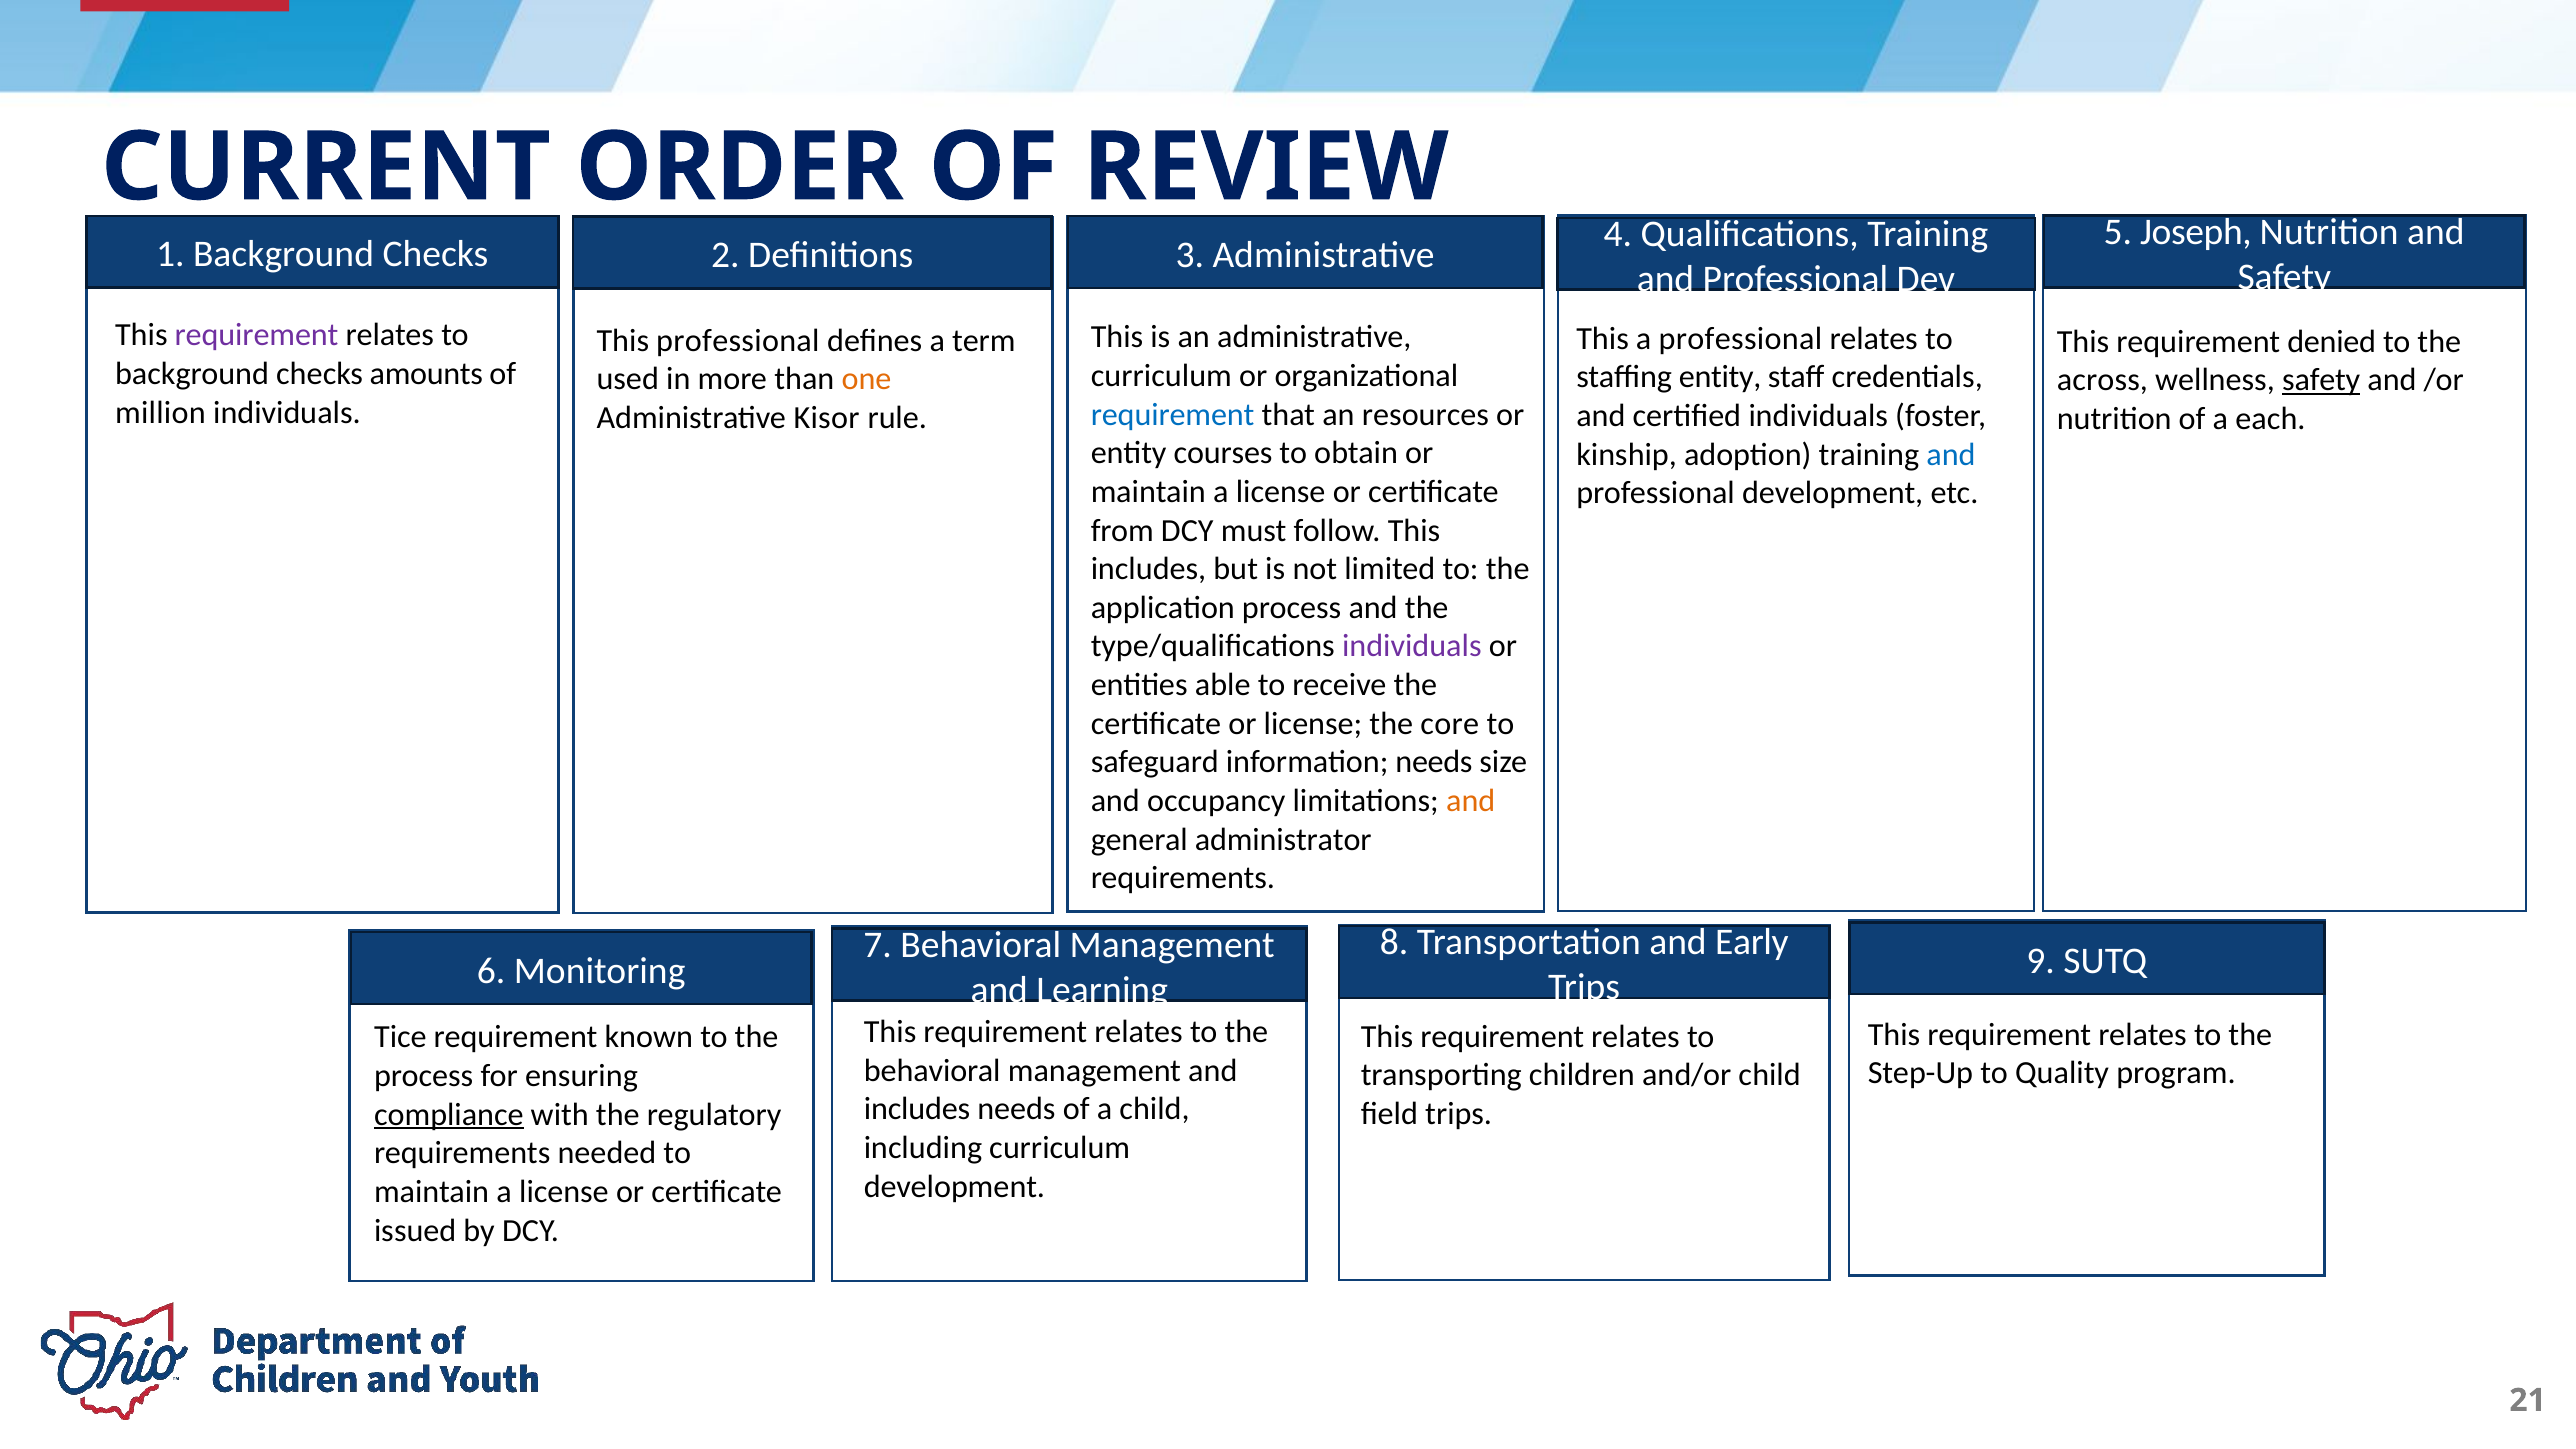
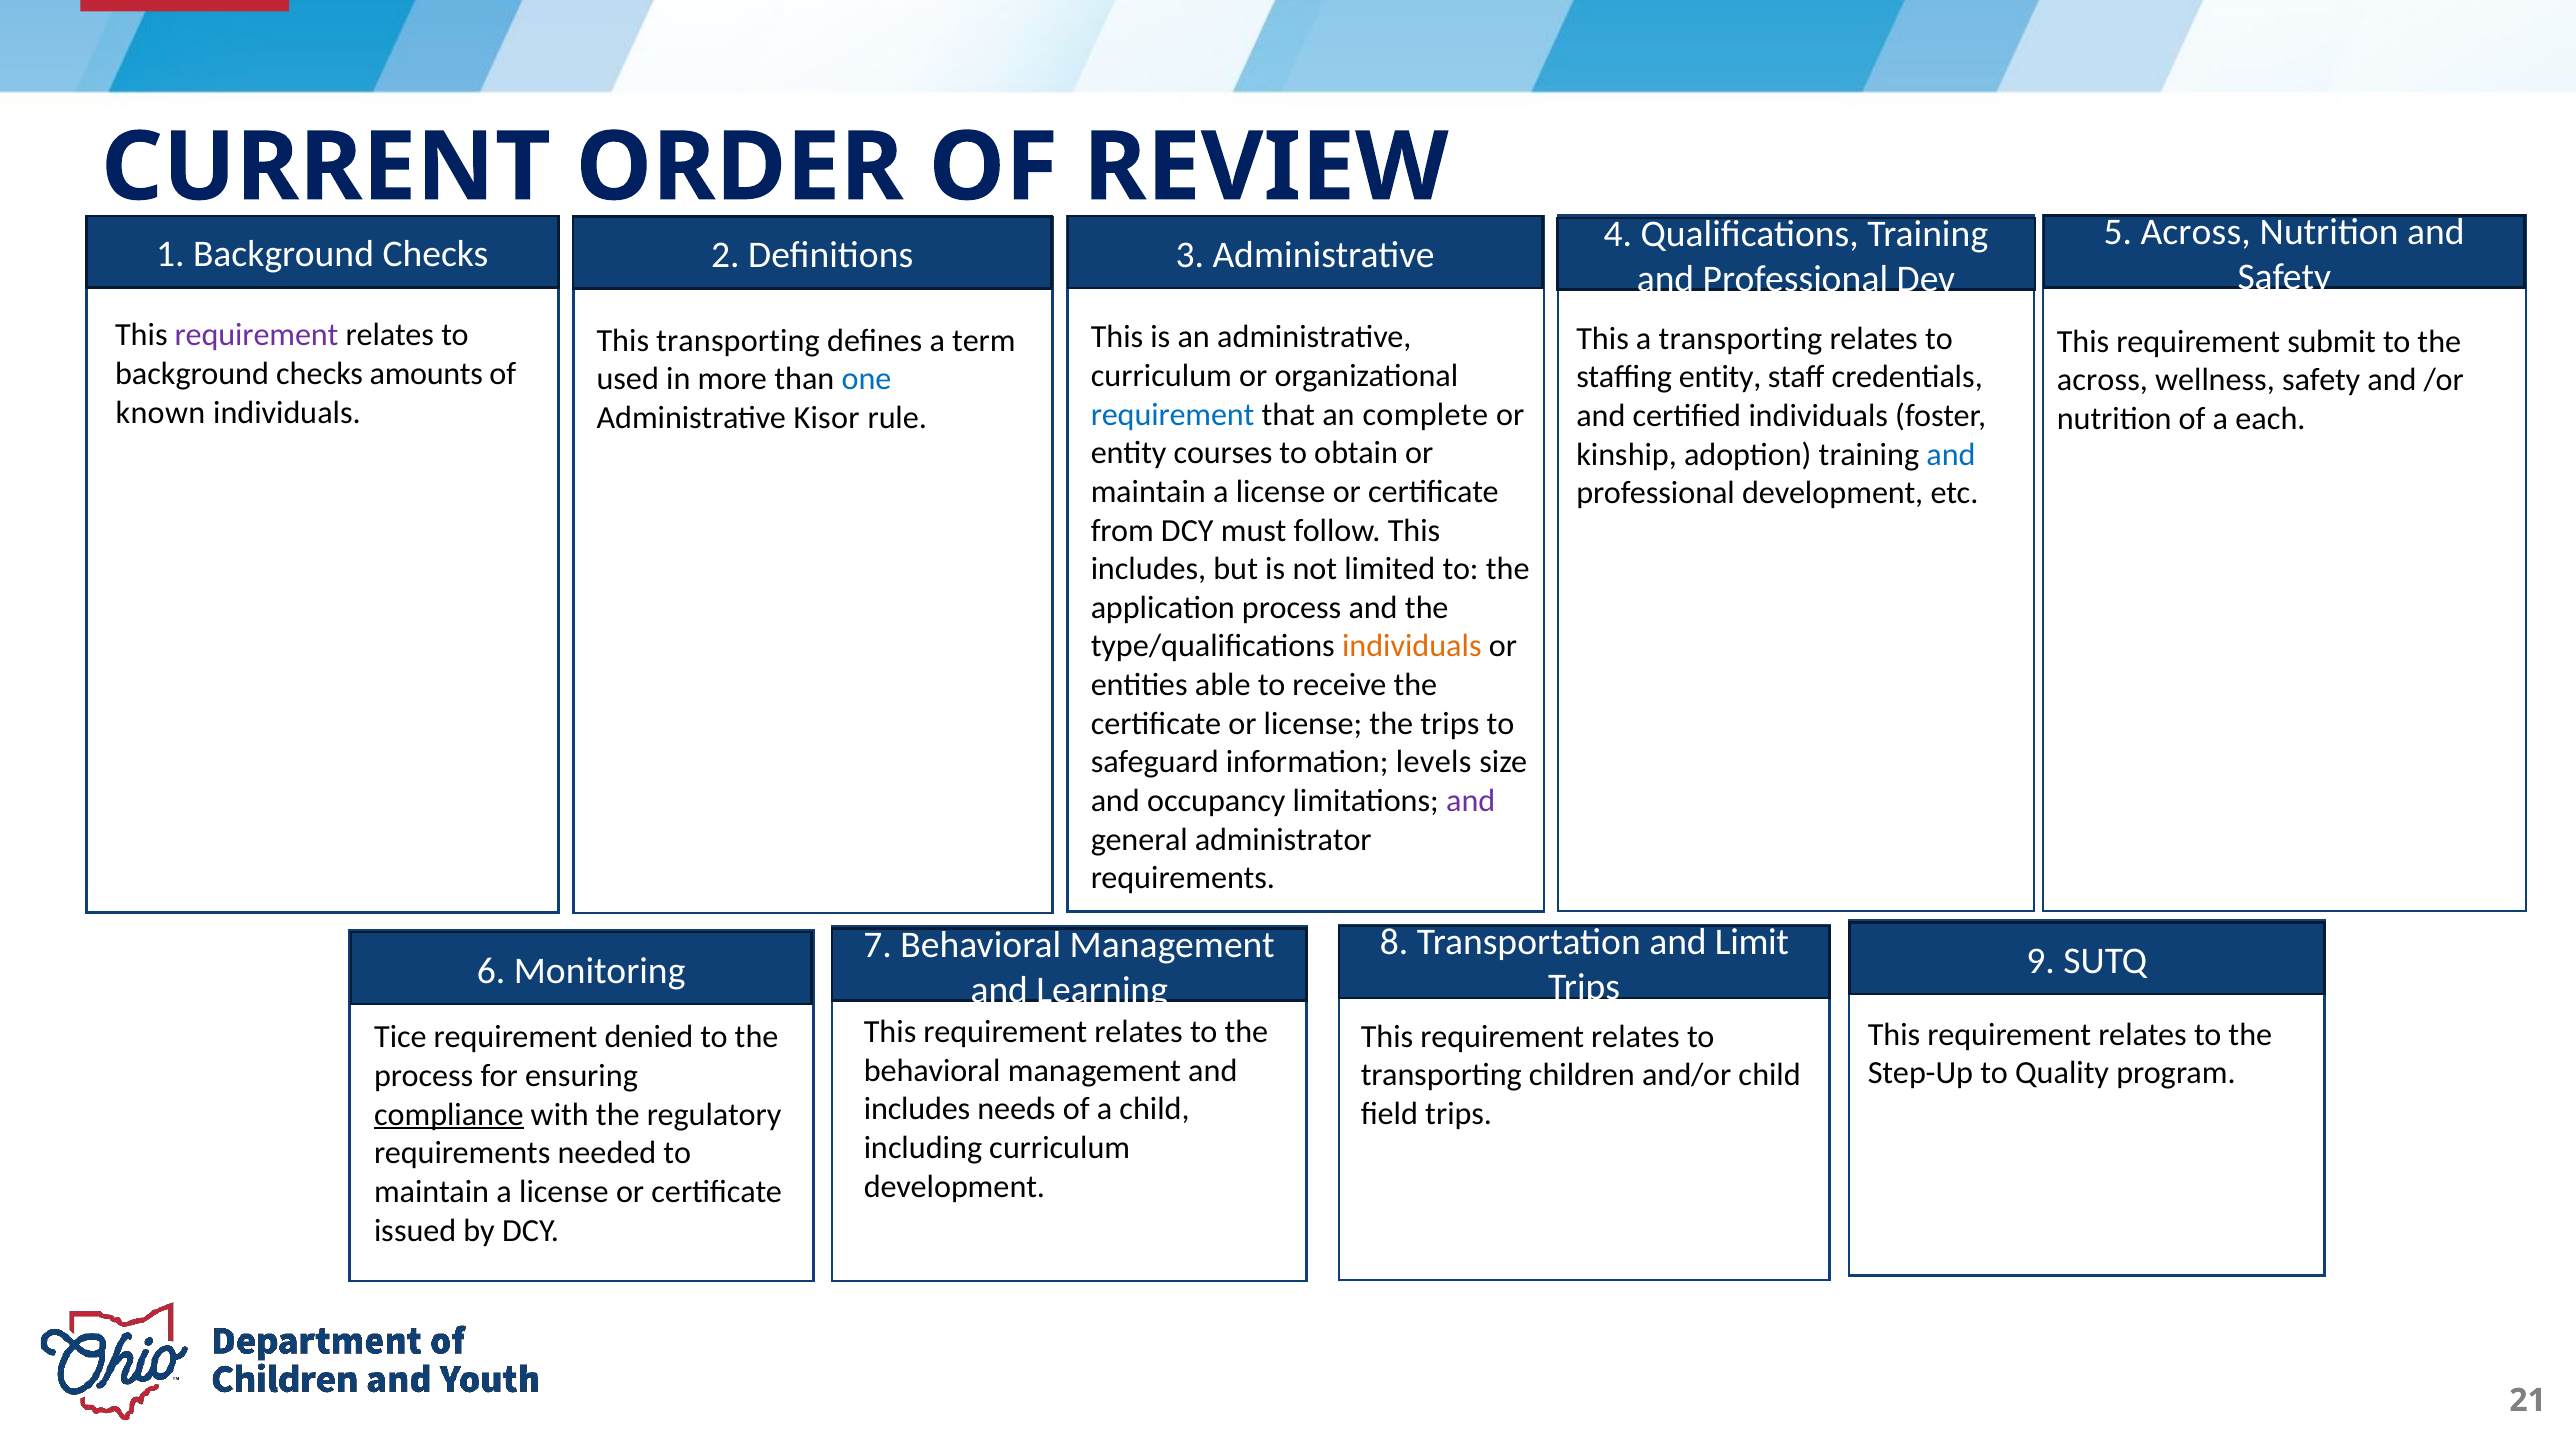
5 Joseph: Joseph -> Across
a professional: professional -> transporting
This professional: professional -> transporting
denied: denied -> submit
one colour: orange -> blue
safety at (2321, 380) underline: present -> none
million: million -> known
resources: resources -> complete
individuals at (1412, 646) colour: purple -> orange
the core: core -> trips
information needs: needs -> levels
and at (1471, 801) colour: orange -> purple
Early: Early -> Limit
known: known -> denied
